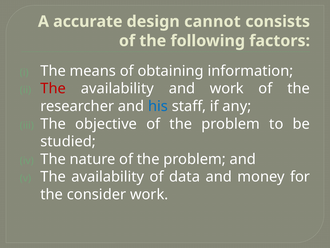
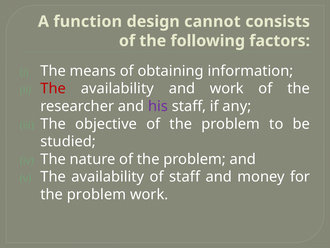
accurate: accurate -> function
his colour: blue -> purple
of data: data -> staff
consider at (97, 194): consider -> problem
